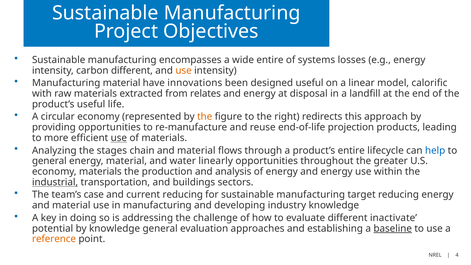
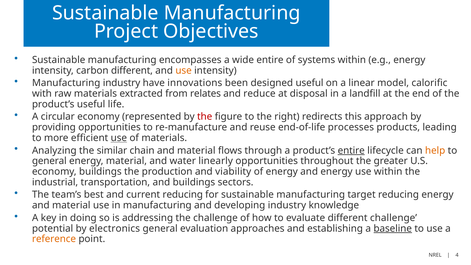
systems losses: losses -> within
Manufacturing material: material -> industry
energy at (260, 94): energy -> reduce
the at (205, 117) colour: orange -> red
projection: projection -> processes
stages: stages -> similar
entire at (351, 150) underline: none -> present
help colour: blue -> orange
economy materials: materials -> buildings
analysis: analysis -> viability
industrial underline: present -> none
case: case -> best
different inactivate: inactivate -> challenge
by knowledge: knowledge -> electronics
